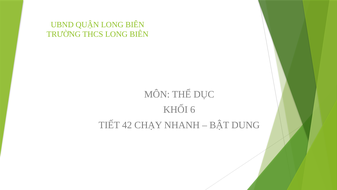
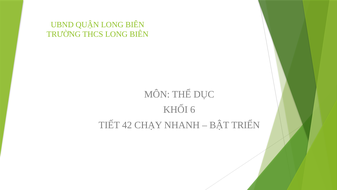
DUNG: DUNG -> TRIỂN
